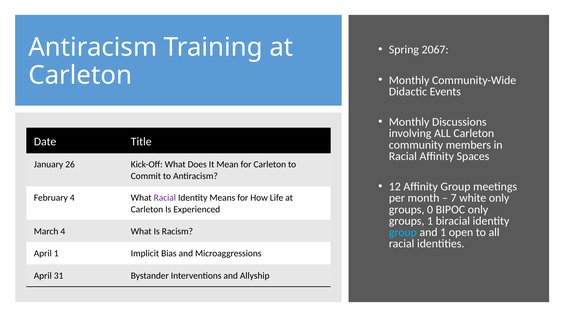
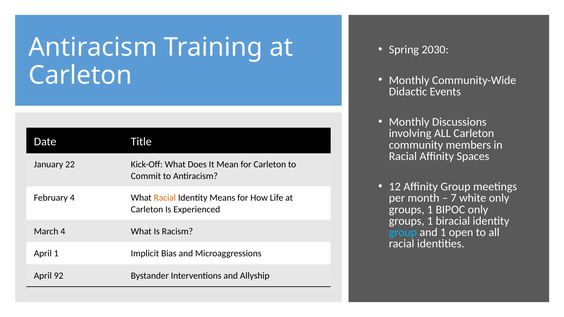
2067: 2067 -> 2030
26: 26 -> 22
Racial at (165, 198) colour: purple -> orange
0 at (430, 210): 0 -> 1
31: 31 -> 92
